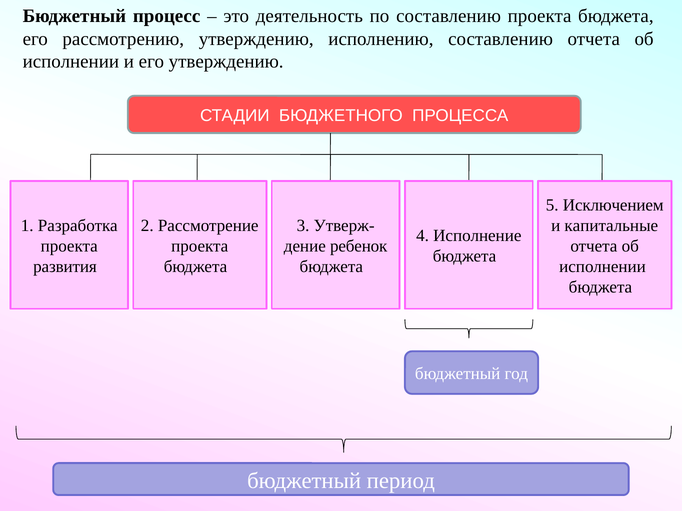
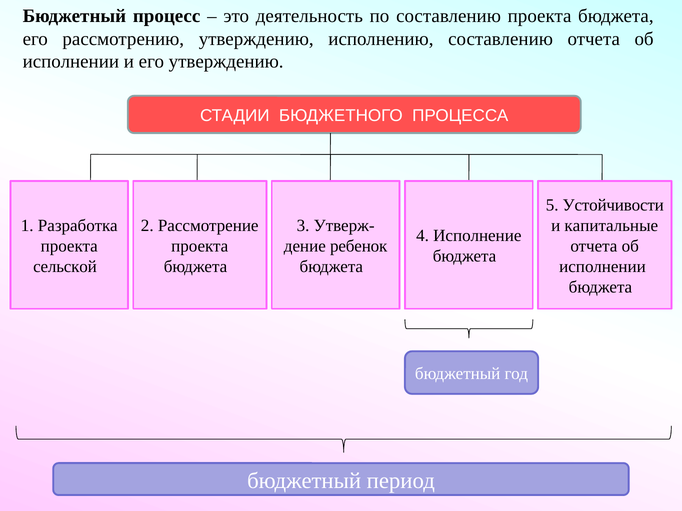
Исключением: Исключением -> Устойчивости
развития: развития -> сельской
